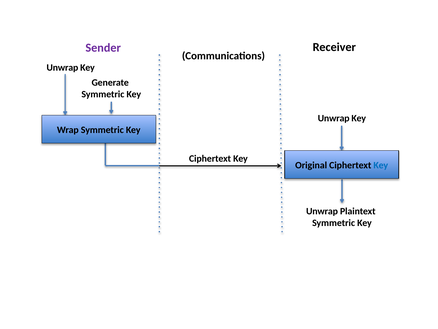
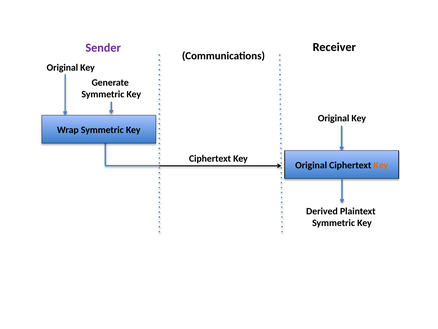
Unwrap at (62, 67): Unwrap -> Original
Unwrap at (334, 118): Unwrap -> Original
Key at (381, 165) colour: blue -> orange
Unwrap at (322, 211): Unwrap -> Derived
